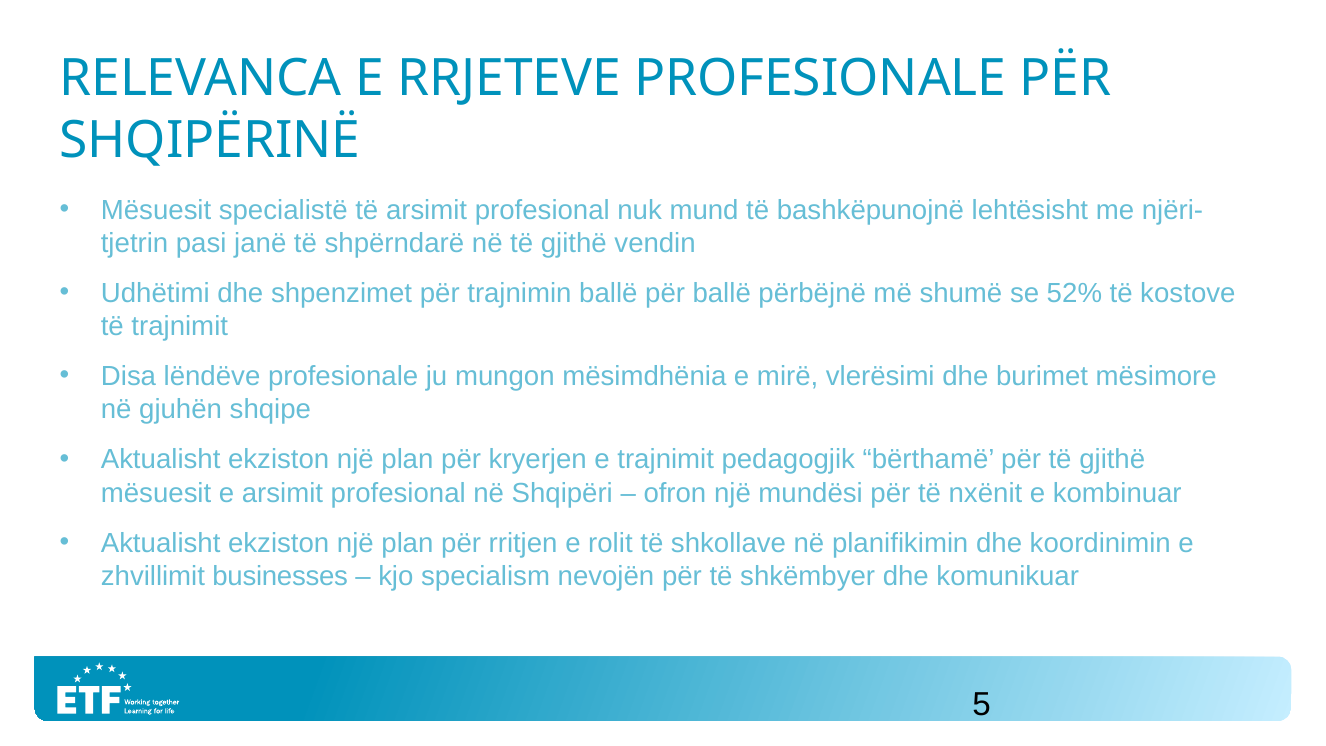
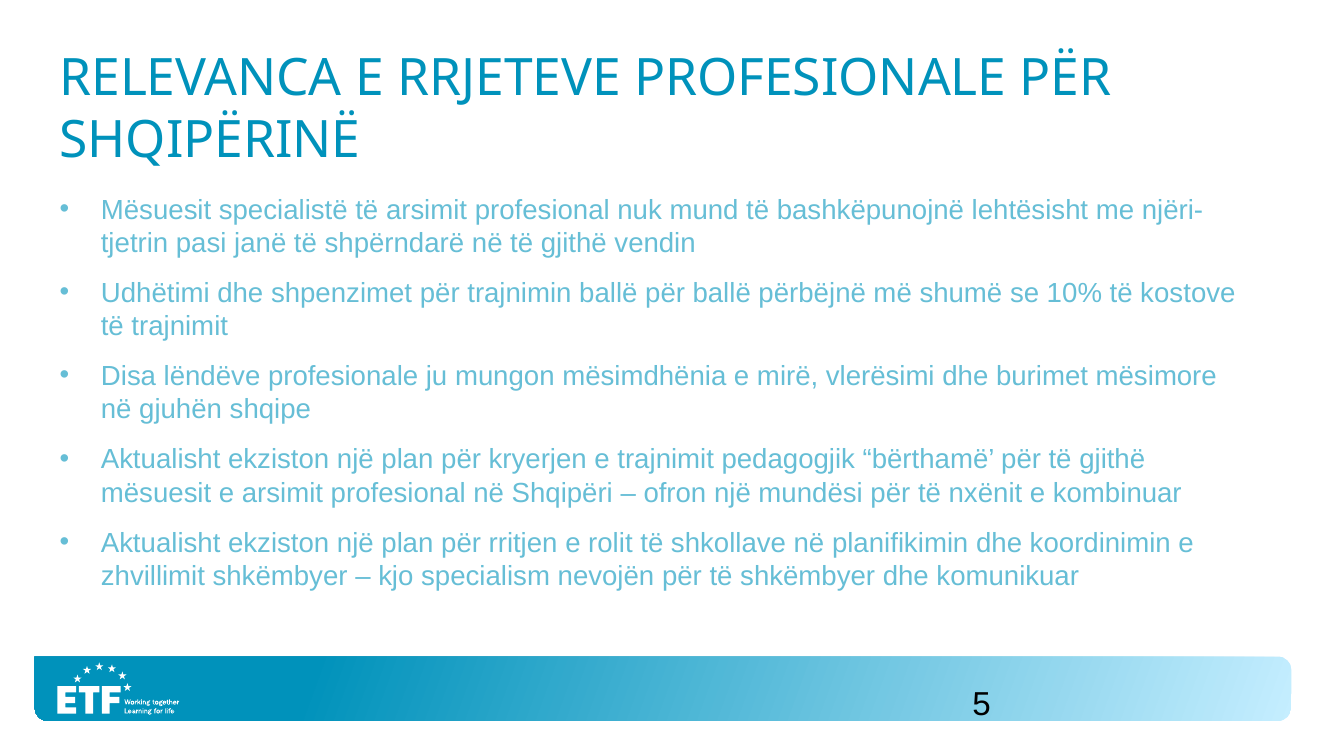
52%: 52% -> 10%
zhvillimit businesses: businesses -> shkëmbyer
